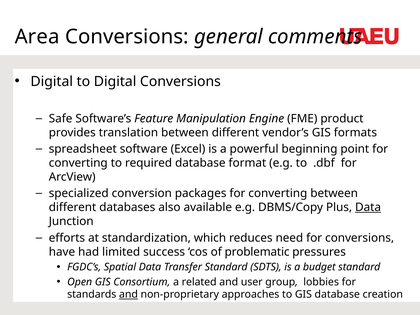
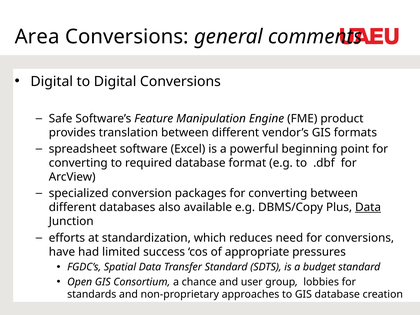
problematic: problematic -> appropriate
related: related -> chance
and at (128, 294) underline: present -> none
